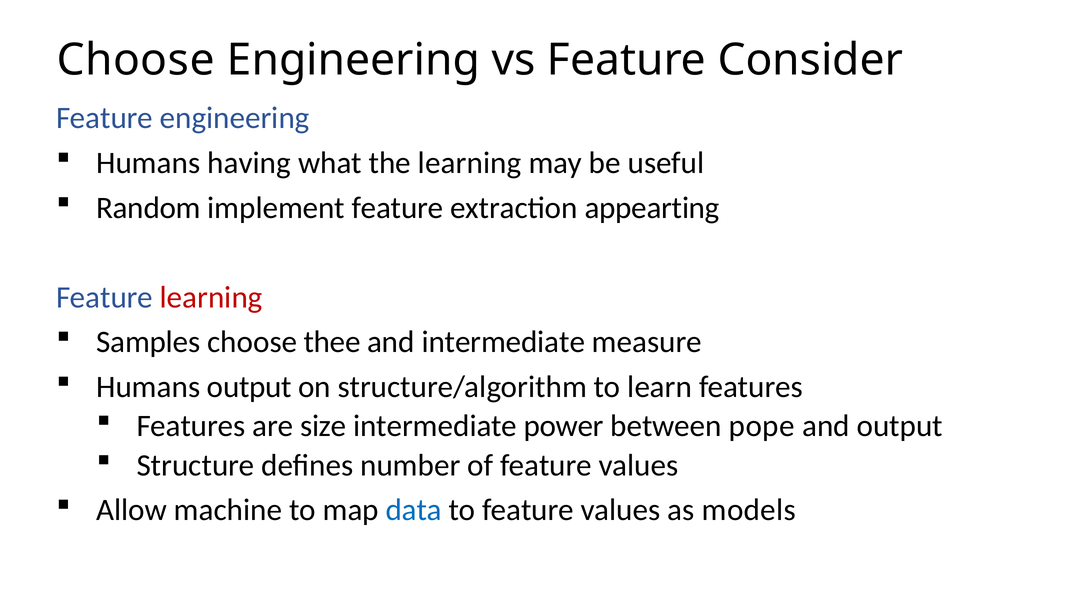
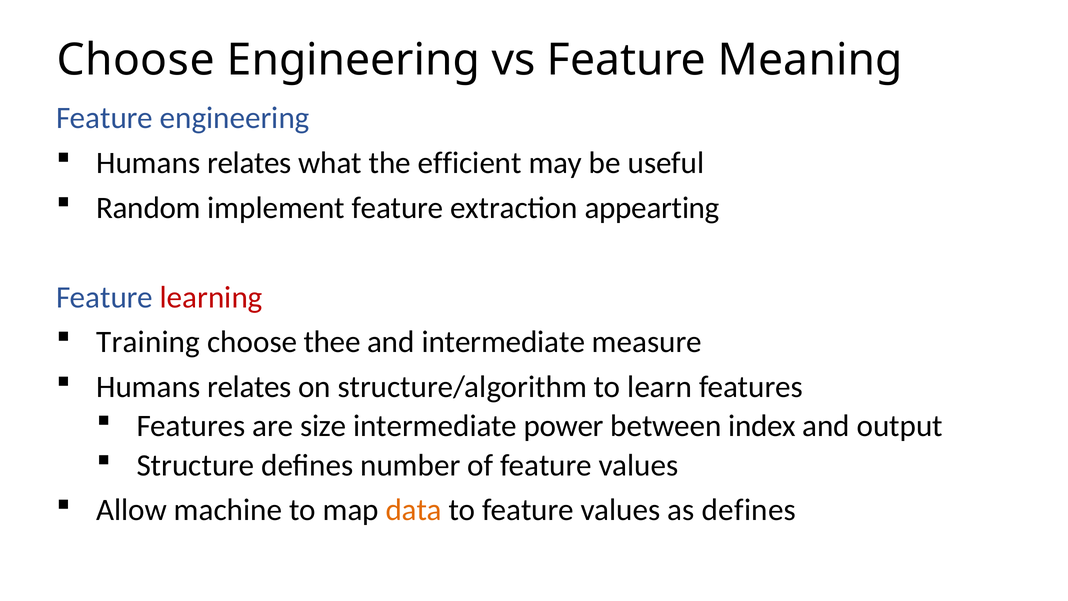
Consider: Consider -> Meaning
having at (249, 163): having -> relates
the learning: learning -> efficient
Samples: Samples -> Training
output at (249, 387): output -> relates
pope: pope -> index
data colour: blue -> orange
as models: models -> defines
